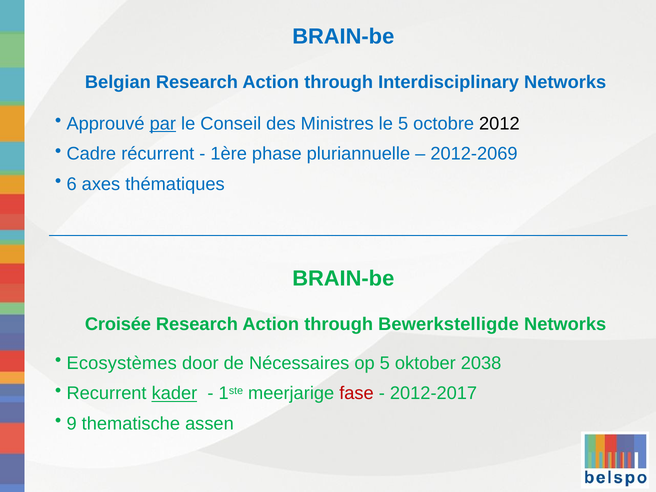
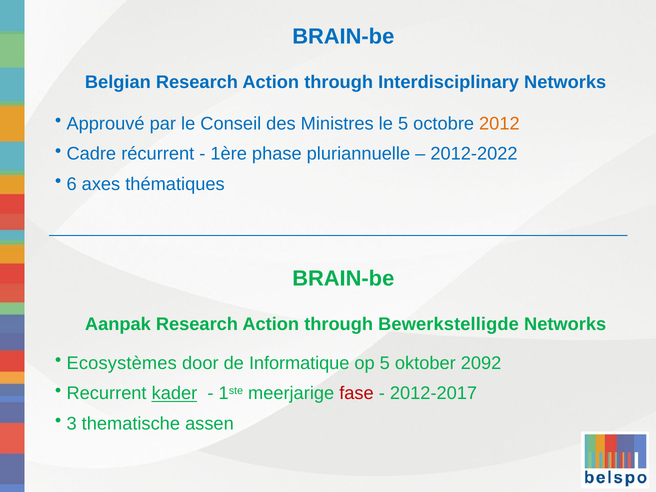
par underline: present -> none
2012 colour: black -> orange
2012-2069: 2012-2069 -> 2012-2022
Croisée: Croisée -> Aanpak
Nécessaires: Nécessaires -> Informatique
2038: 2038 -> 2092
9: 9 -> 3
